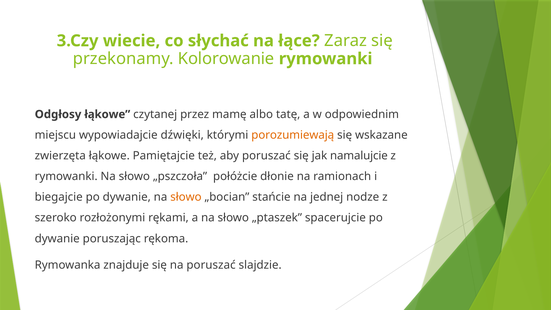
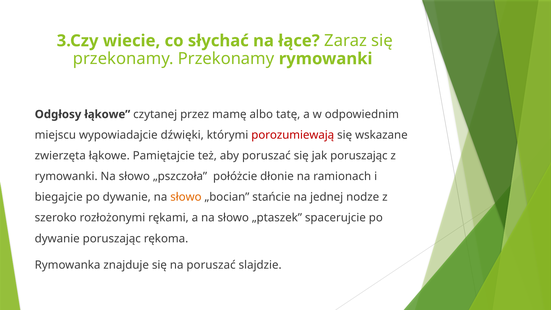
przekonamy Kolorowanie: Kolorowanie -> Przekonamy
porozumiewają colour: orange -> red
jak namalujcie: namalujcie -> poruszając
